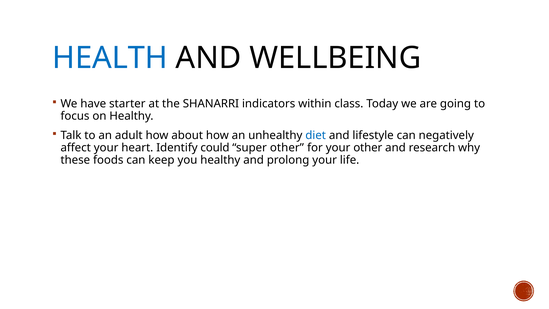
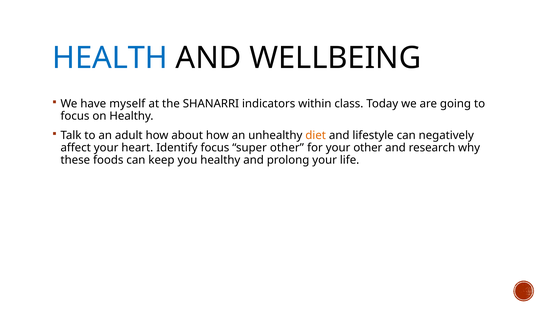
starter: starter -> myself
diet colour: blue -> orange
Identify could: could -> focus
